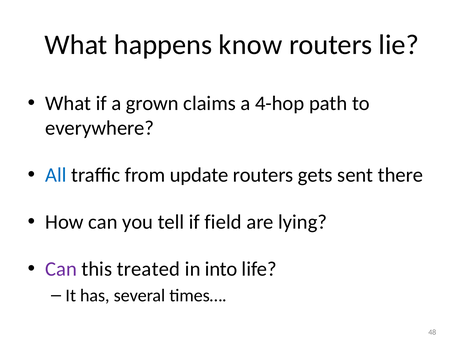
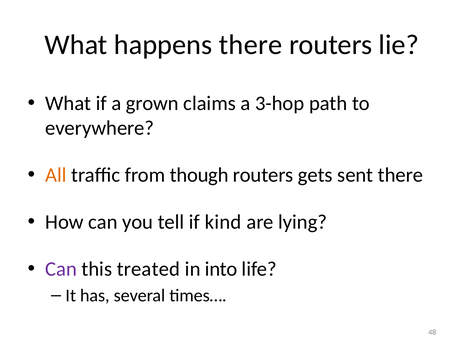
happens know: know -> there
4-hop: 4-hop -> 3-hop
All colour: blue -> orange
update: update -> though
field: field -> kind
